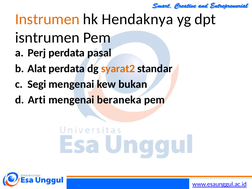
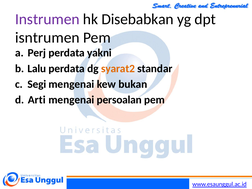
Instrumen colour: orange -> purple
Hendaknya: Hendaknya -> Disebabkan
pasal: pasal -> yakni
Alat: Alat -> Lalu
beraneka: beraneka -> persoalan
